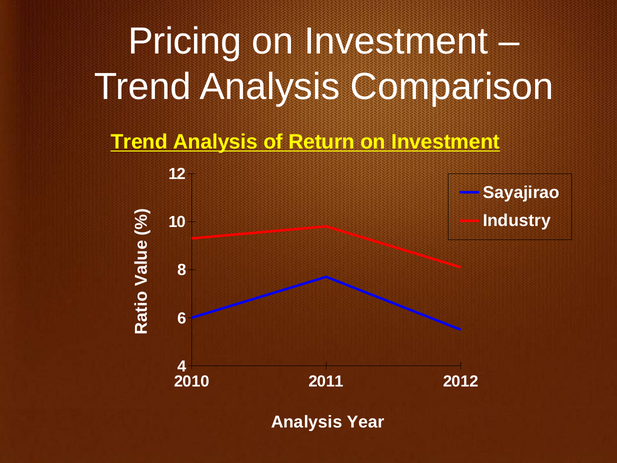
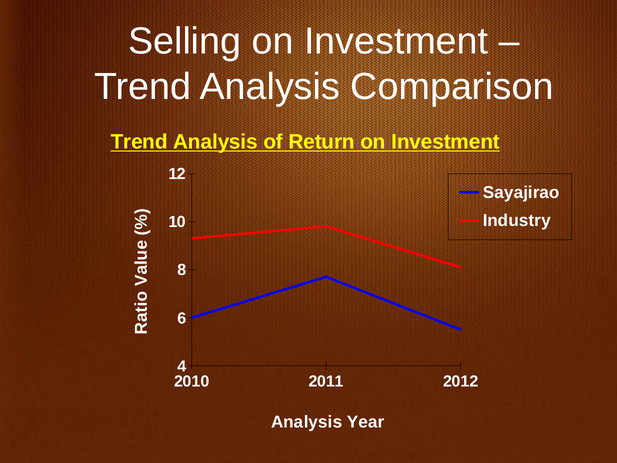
Pricing: Pricing -> Selling
